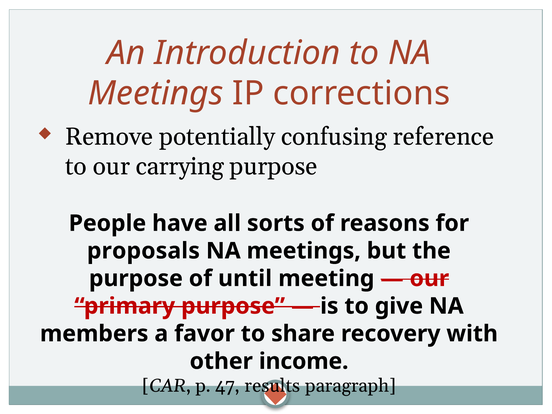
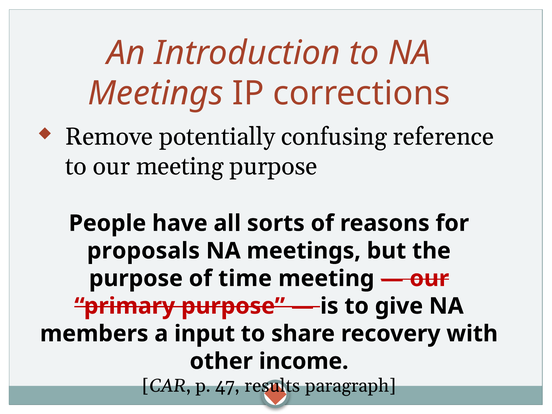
our carrying: carrying -> meeting
until: until -> time
favor: favor -> input
